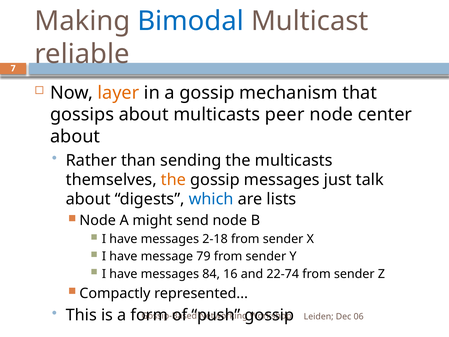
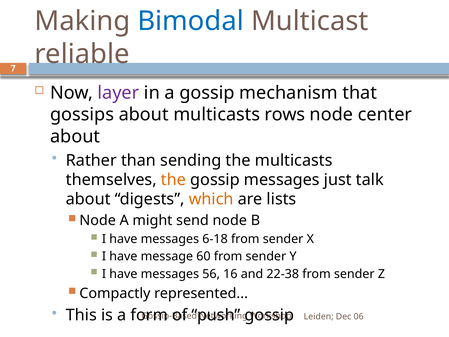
layer colour: orange -> purple
peer: peer -> rows
which colour: blue -> orange
2-18: 2-18 -> 6-18
79: 79 -> 60
84: 84 -> 56
22-74: 22-74 -> 22-38
